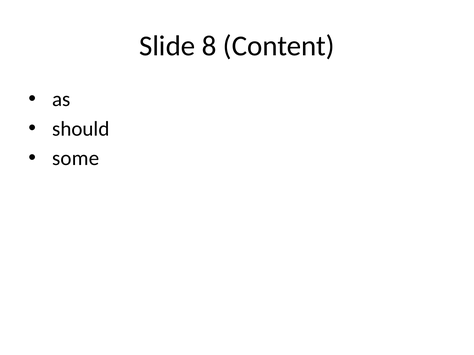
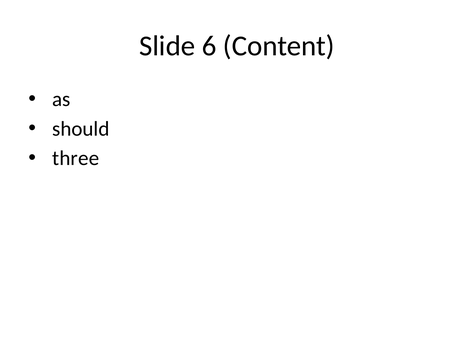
8: 8 -> 6
some: some -> three
